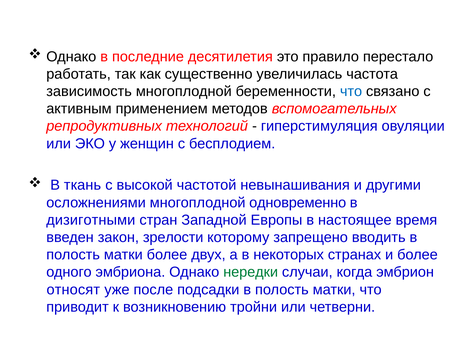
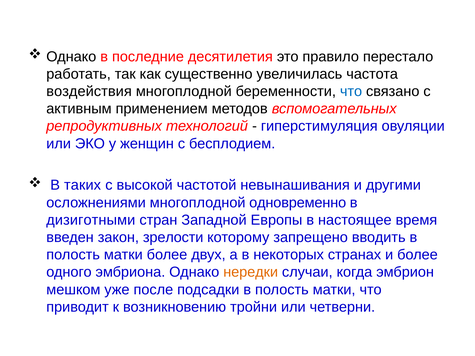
зависимость: зависимость -> воздействия
ткань: ткань -> таких
нередки colour: green -> orange
относят: относят -> мешком
